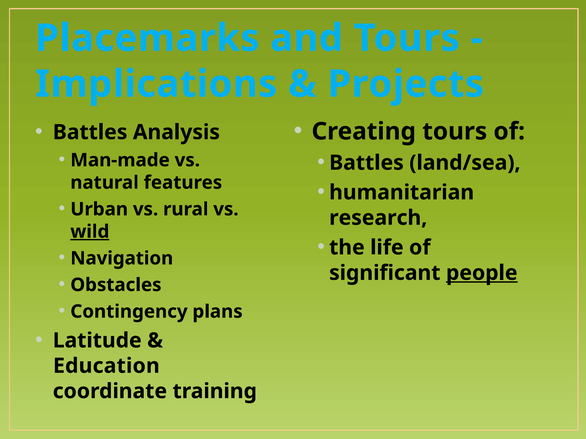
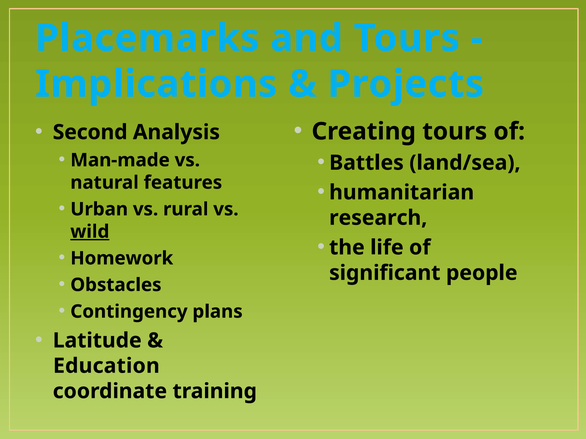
Battles at (90, 132): Battles -> Second
Navigation: Navigation -> Homework
people underline: present -> none
